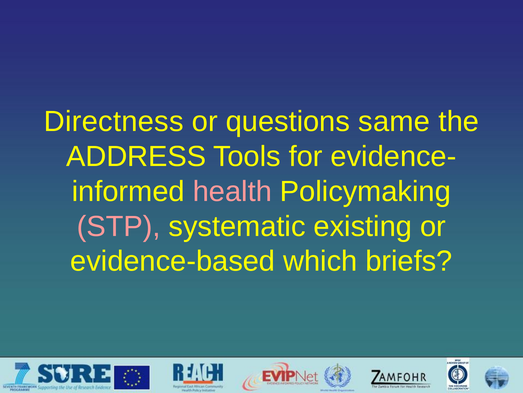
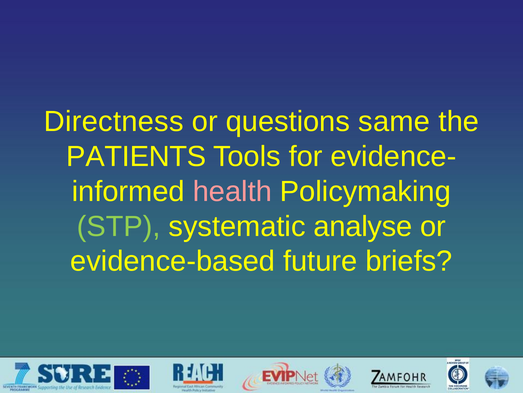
ADDRESS: ADDRESS -> PATIENTS
STP colour: pink -> light green
existing: existing -> analyse
which: which -> future
